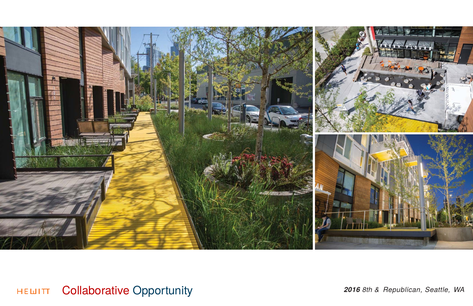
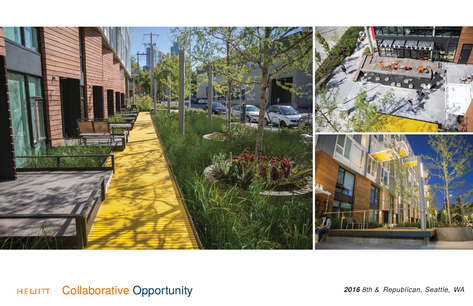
Collaborative colour: red -> orange
